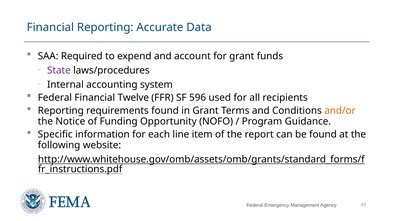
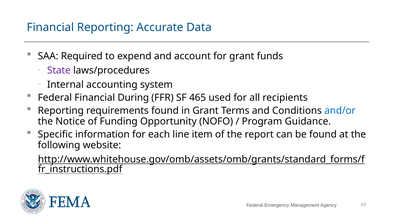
Twelve: Twelve -> During
596: 596 -> 465
and/or colour: orange -> blue
